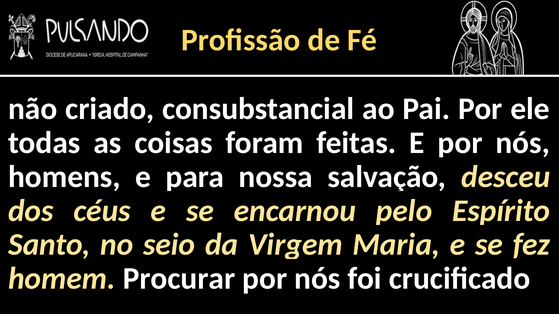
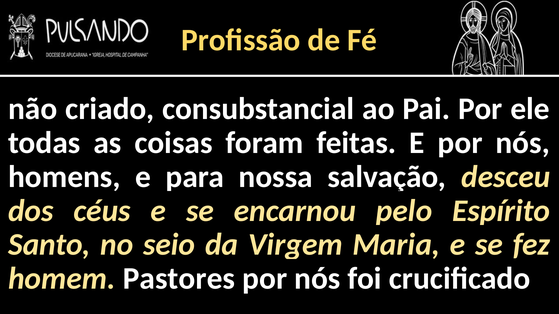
Procurar: Procurar -> Pastores
